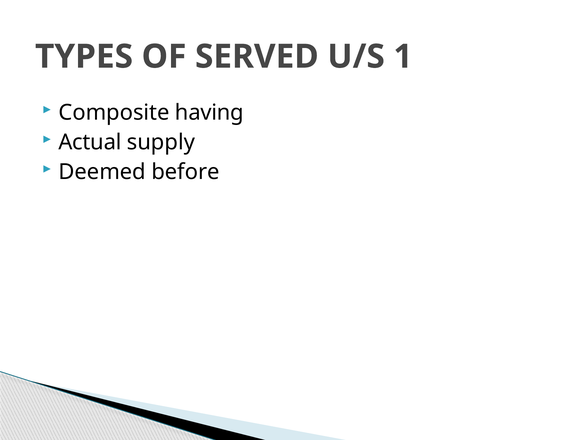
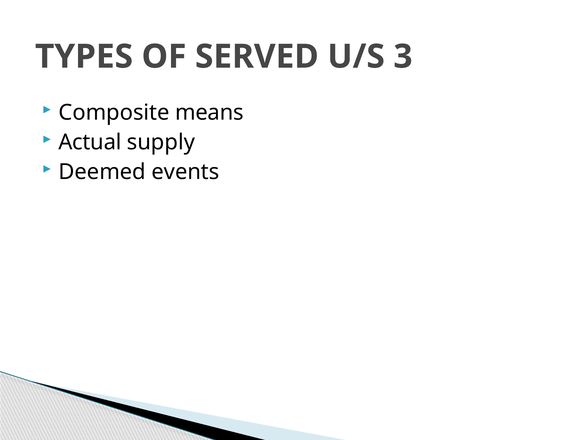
1: 1 -> 3
having: having -> means
before: before -> events
